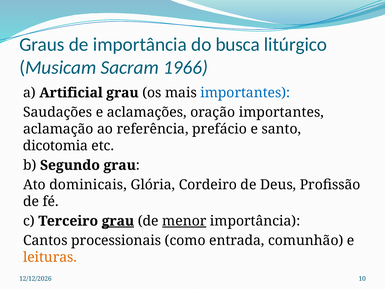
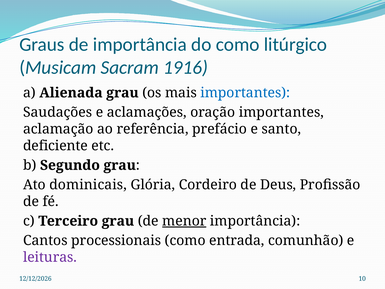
do busca: busca -> como
1966: 1966 -> 1916
Artificial: Artificial -> Alienada
dicotomia: dicotomia -> deficiente
grau at (118, 221) underline: present -> none
leituras colour: orange -> purple
